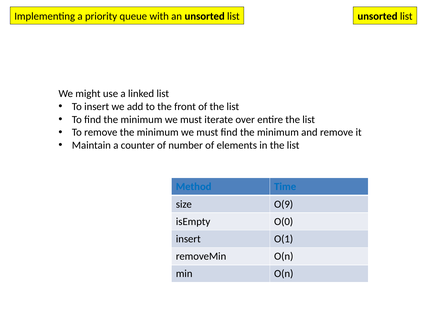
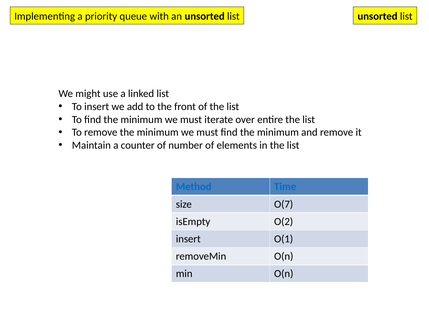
O(9: O(9 -> O(7
O(0: O(0 -> O(2
